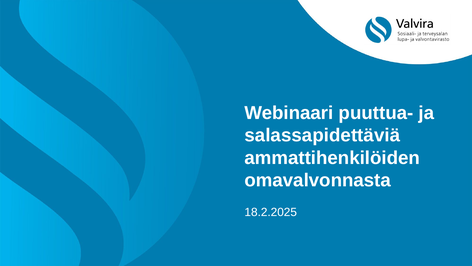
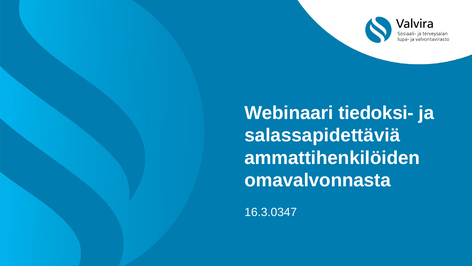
puuttua-: puuttua- -> tiedoksi-
18.2.2025: 18.2.2025 -> 16.3.0347
